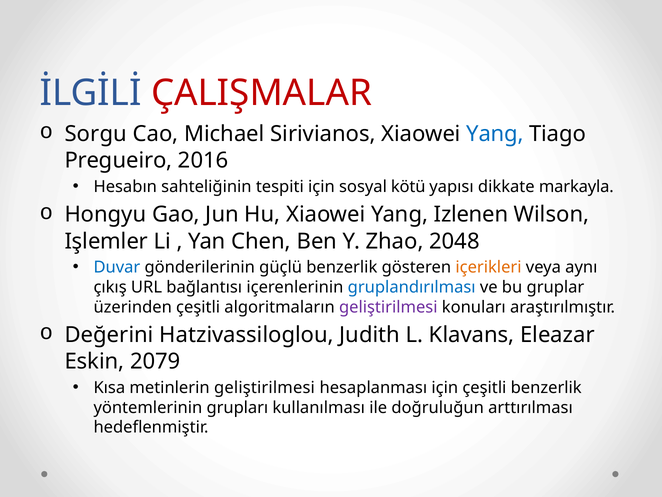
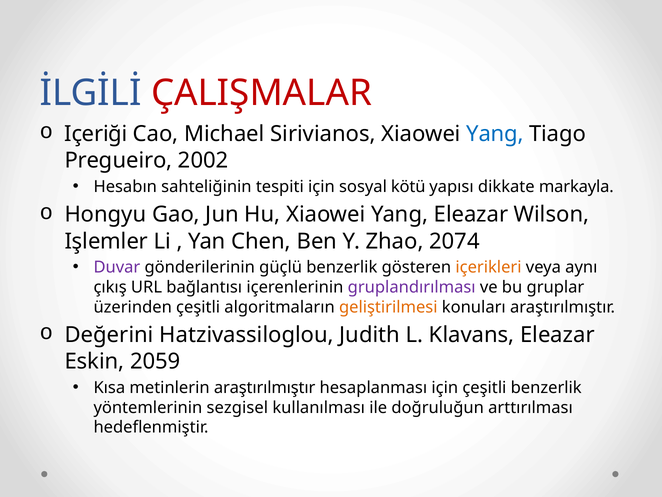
Sorgu: Sorgu -> Içeriği
2016: 2016 -> 2002
Yang Izlenen: Izlenen -> Eleazar
2048: 2048 -> 2074
Duvar colour: blue -> purple
gruplandırılması colour: blue -> purple
geliştirilmesi at (388, 307) colour: purple -> orange
2079: 2079 -> 2059
metinlerin geliştirilmesi: geliştirilmesi -> araştırılmıştır
grupları: grupları -> sezgisel
